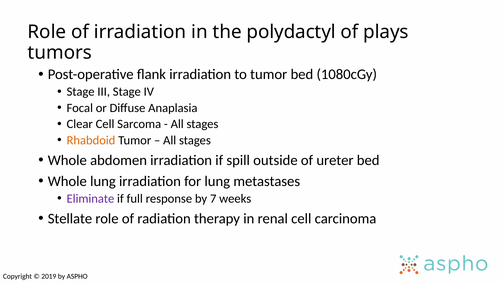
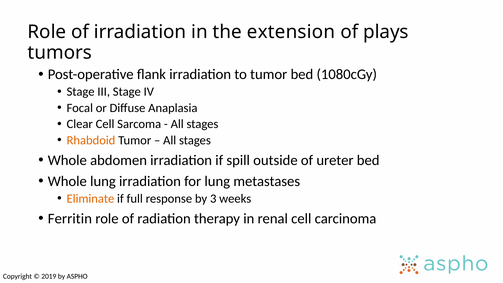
polydactyl: polydactyl -> extension
Eliminate colour: purple -> orange
7: 7 -> 3
Stellate: Stellate -> Ferritin
